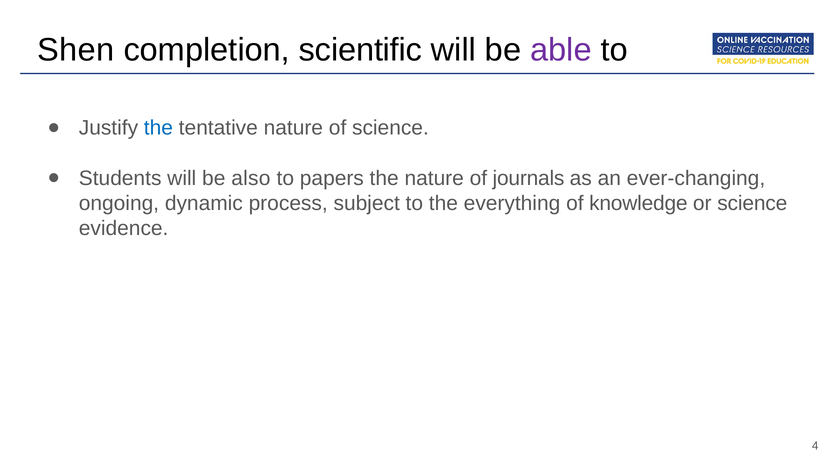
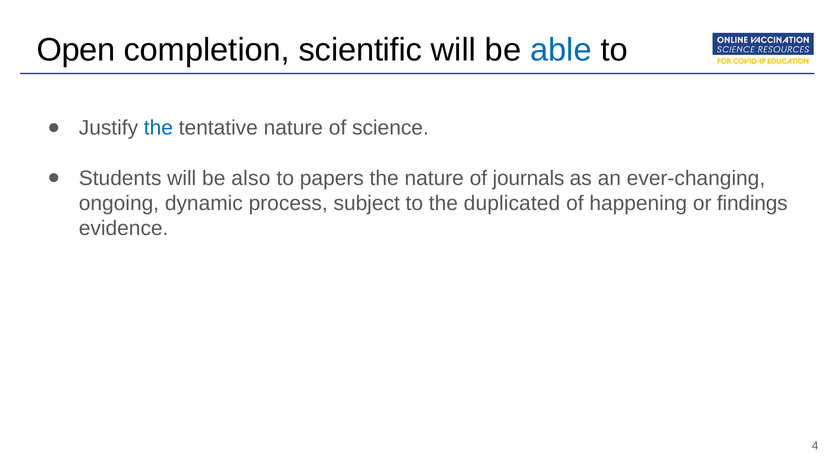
Shen: Shen -> Open
able colour: purple -> blue
everything: everything -> duplicated
knowledge: knowledge -> happening
or science: science -> findings
